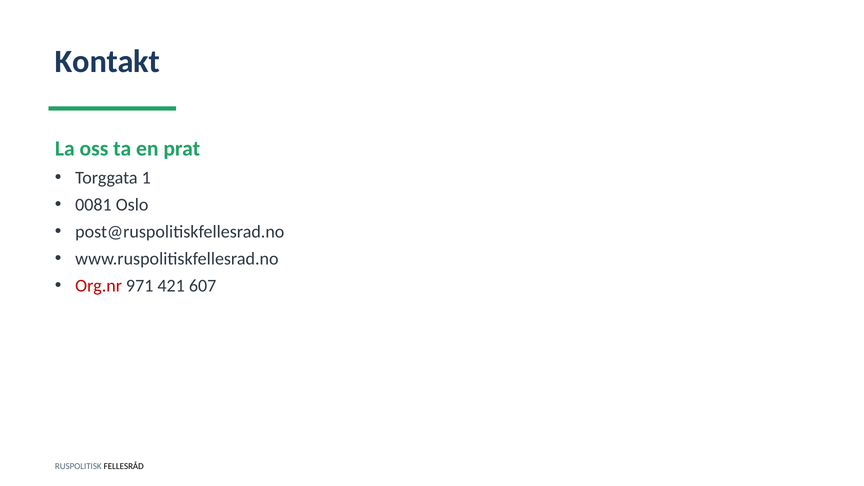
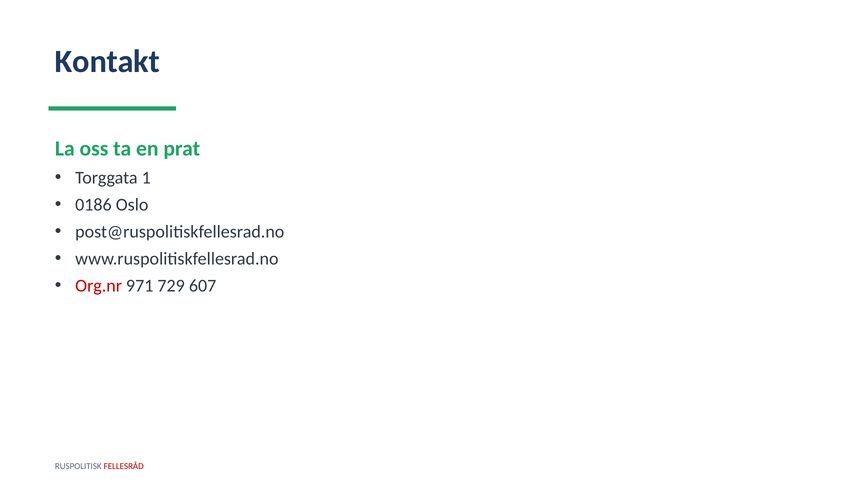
0081: 0081 -> 0186
421: 421 -> 729
FELLESRÅD colour: black -> red
